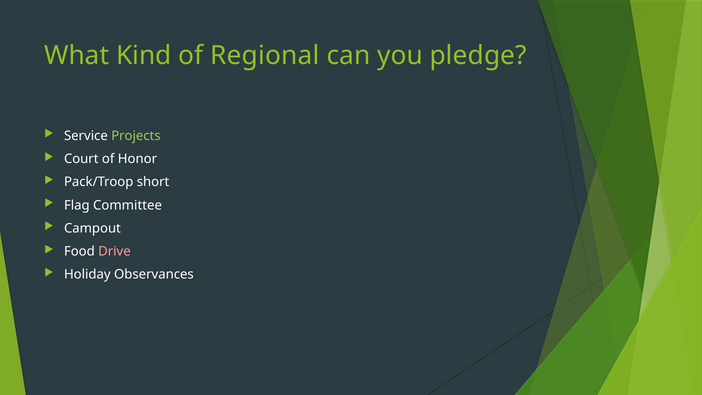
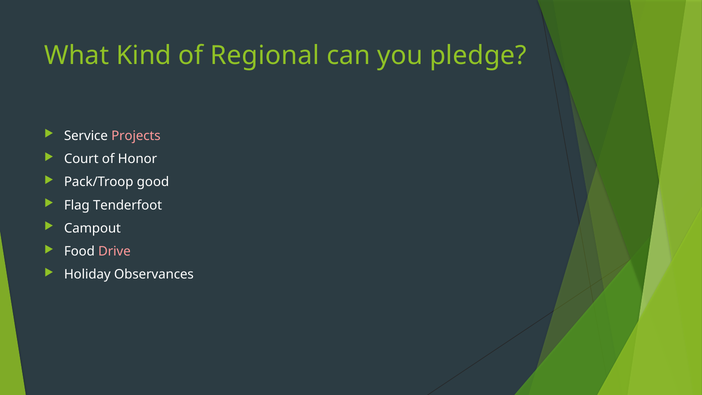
Projects colour: light green -> pink
short: short -> good
Committee: Committee -> Tenderfoot
